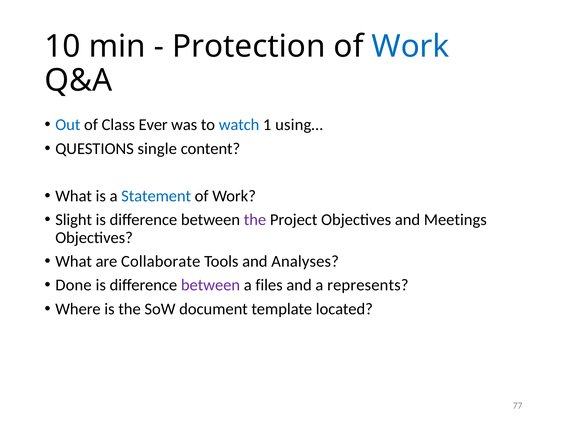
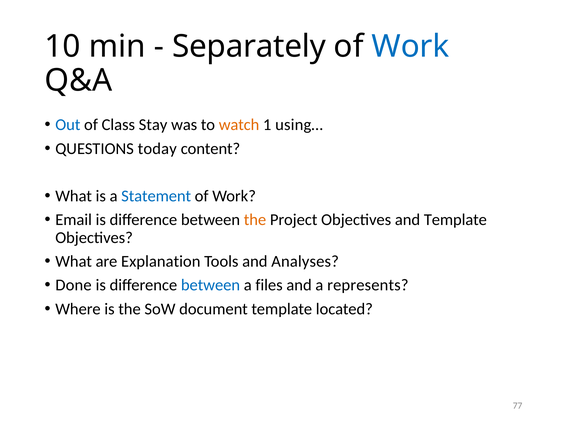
Protection: Protection -> Separately
Ever: Ever -> Stay
watch colour: blue -> orange
single: single -> today
Slight: Slight -> Email
the at (255, 220) colour: purple -> orange
and Meetings: Meetings -> Template
Collaborate: Collaborate -> Explanation
between at (210, 285) colour: purple -> blue
